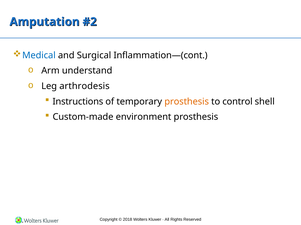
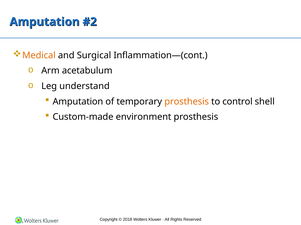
Medical colour: blue -> orange
understand: understand -> acetabulum
arthrodesis: arthrodesis -> understand
Instructions at (78, 102): Instructions -> Amputation
